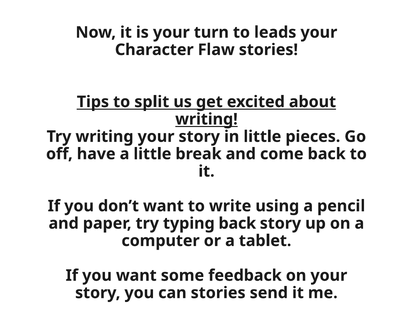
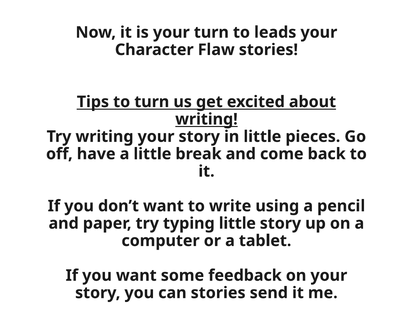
to split: split -> turn
typing back: back -> little
